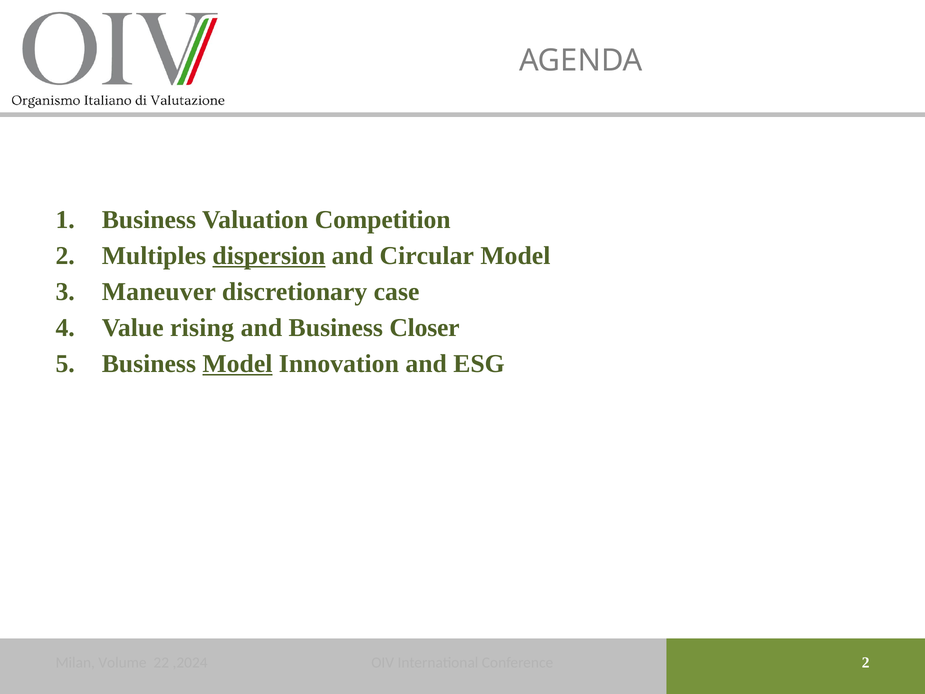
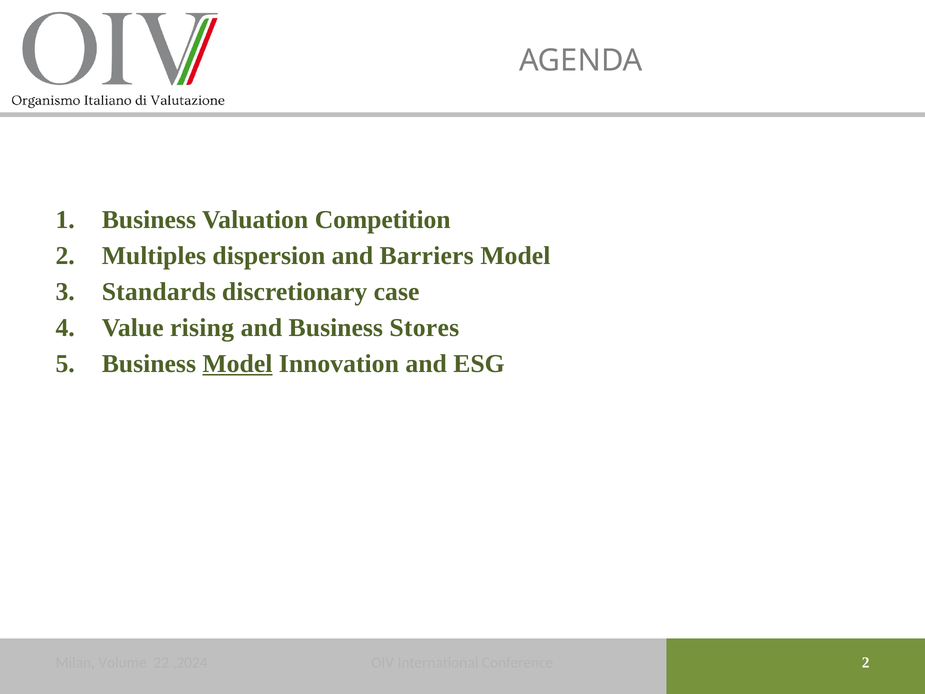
dispersion underline: present -> none
Circular: Circular -> Barriers
Maneuver: Maneuver -> Standards
Closer: Closer -> Stores
